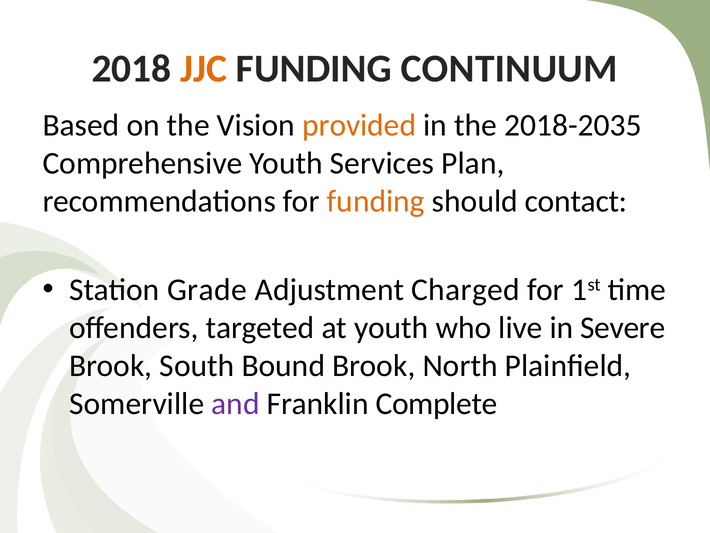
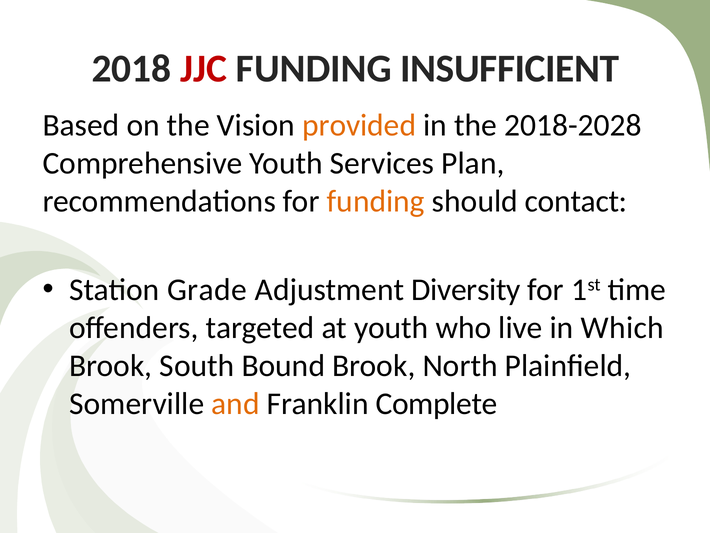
JJC colour: orange -> red
CONTINUUM: CONTINUUM -> INSUFFICIENT
2018-2035: 2018-2035 -> 2018-2028
Charged: Charged -> Diversity
Severe: Severe -> Which
and colour: purple -> orange
